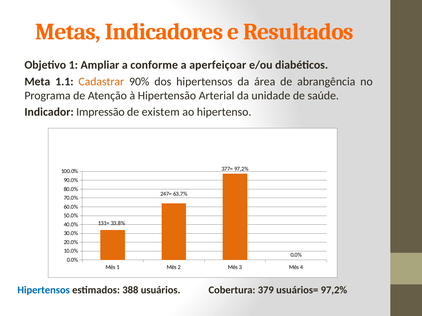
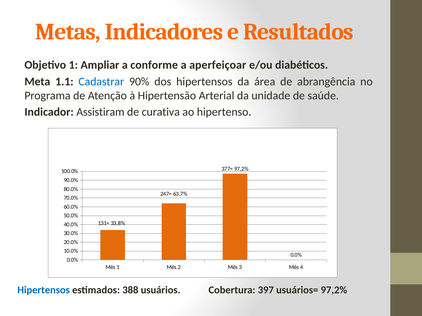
Cadastrar colour: orange -> blue
Impressão: Impressão -> Assistiram
existem: existem -> curativa
379: 379 -> 397
